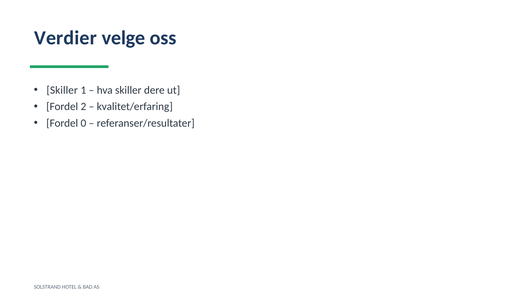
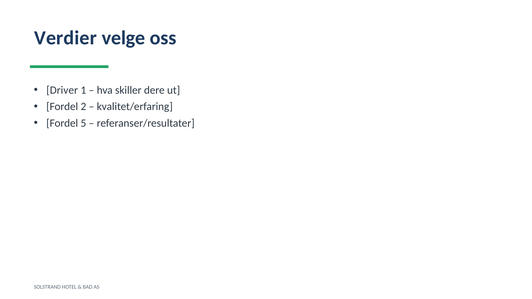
Skiller at (62, 90): Skiller -> Driver
0: 0 -> 5
